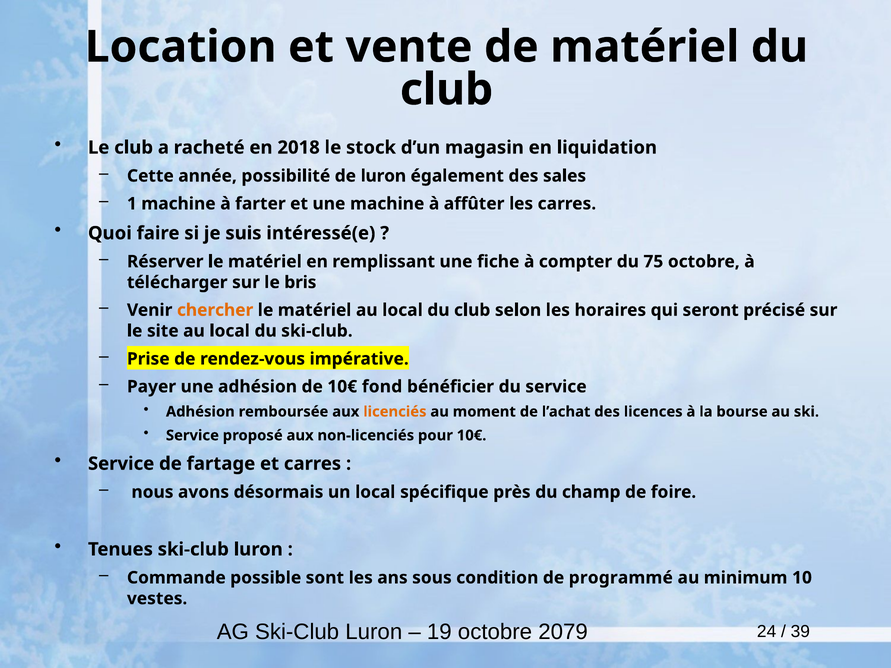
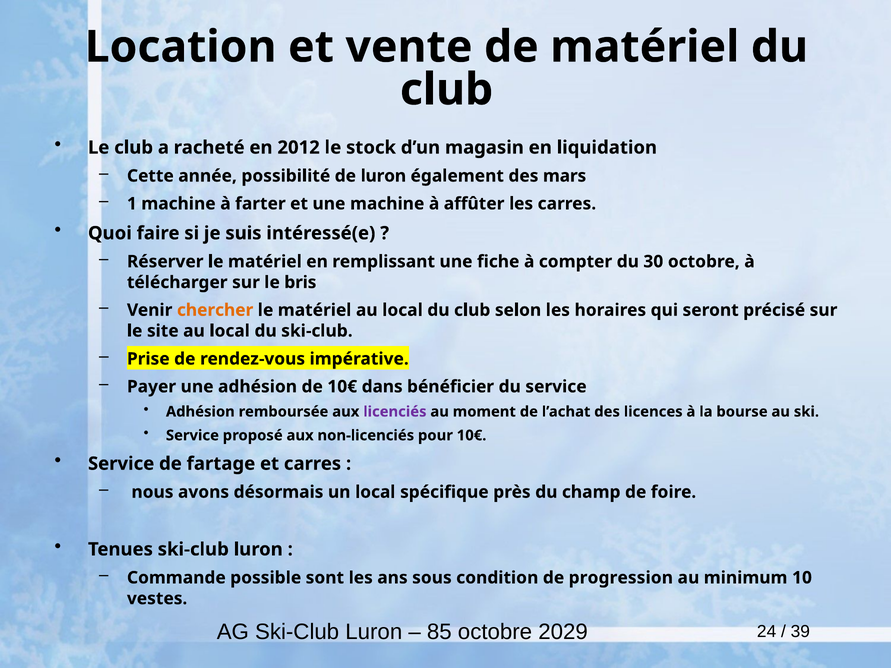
2018: 2018 -> 2012
sales: sales -> mars
75: 75 -> 30
fond: fond -> dans
licenciés colour: orange -> purple
programmé: programmé -> progression
19: 19 -> 85
2079: 2079 -> 2029
